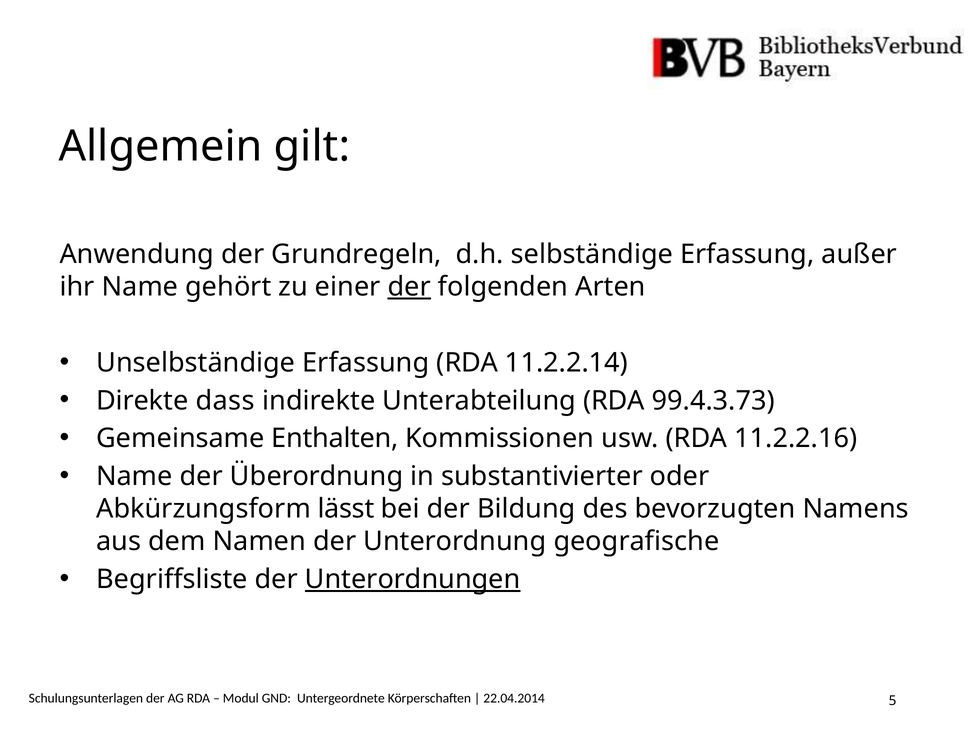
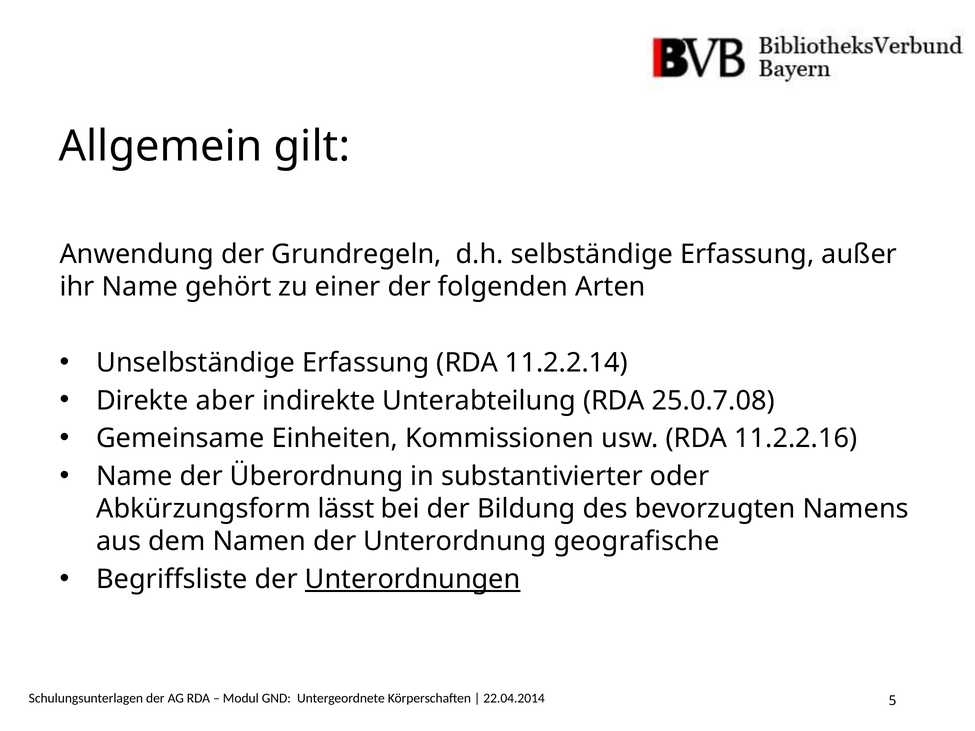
der at (409, 287) underline: present -> none
dass: dass -> aber
99.4.3.73: 99.4.3.73 -> 25.0.7.08
Enthalten: Enthalten -> Einheiten
